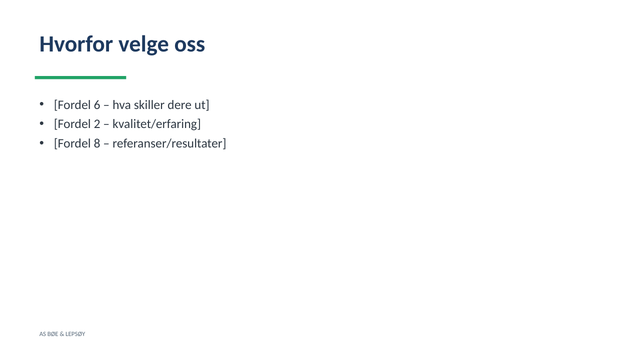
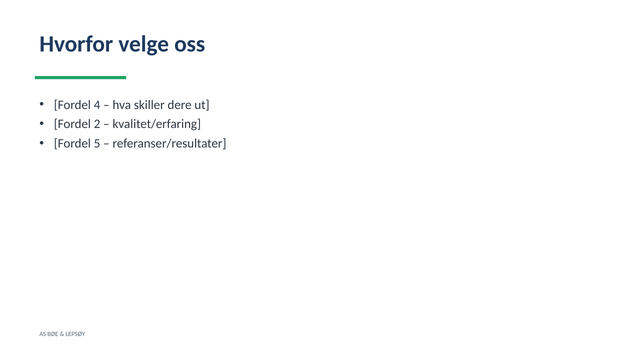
6: 6 -> 4
8: 8 -> 5
